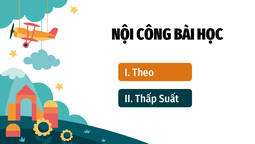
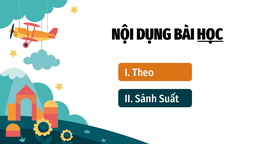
CÔNG: CÔNG -> DỤNG
HỌC underline: none -> present
Thấp: Thấp -> Sánh
